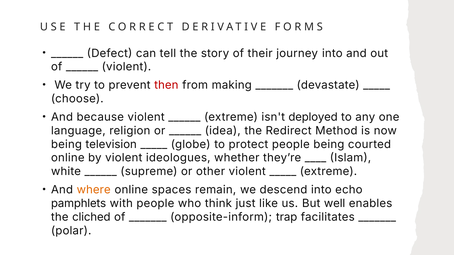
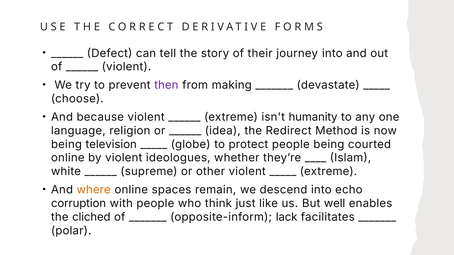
then colour: red -> purple
deployed: deployed -> humanity
pamphlets: pamphlets -> corruption
trap: trap -> lack
